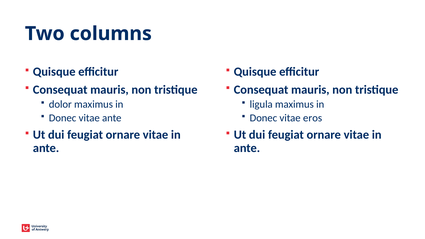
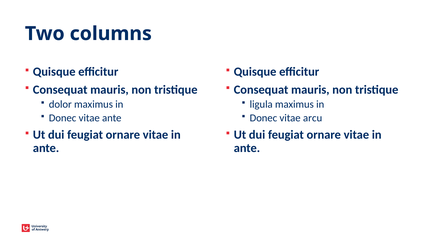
eros: eros -> arcu
